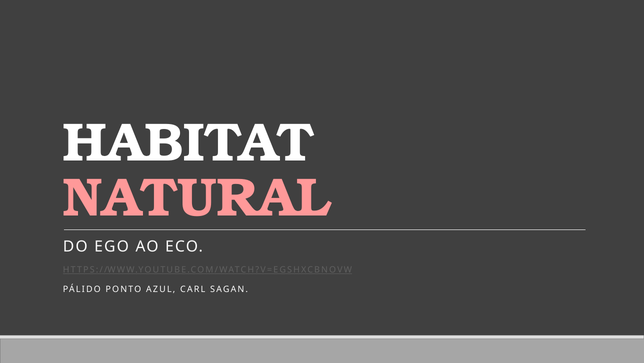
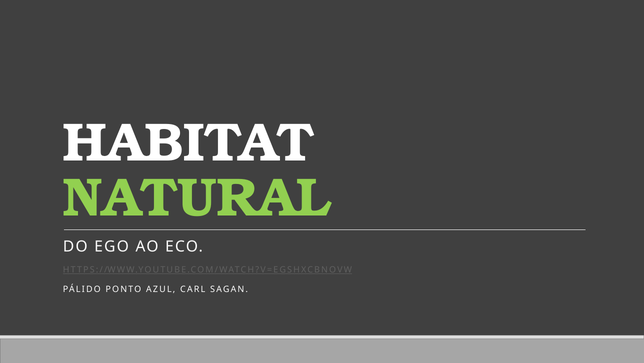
NATURAL colour: pink -> light green
